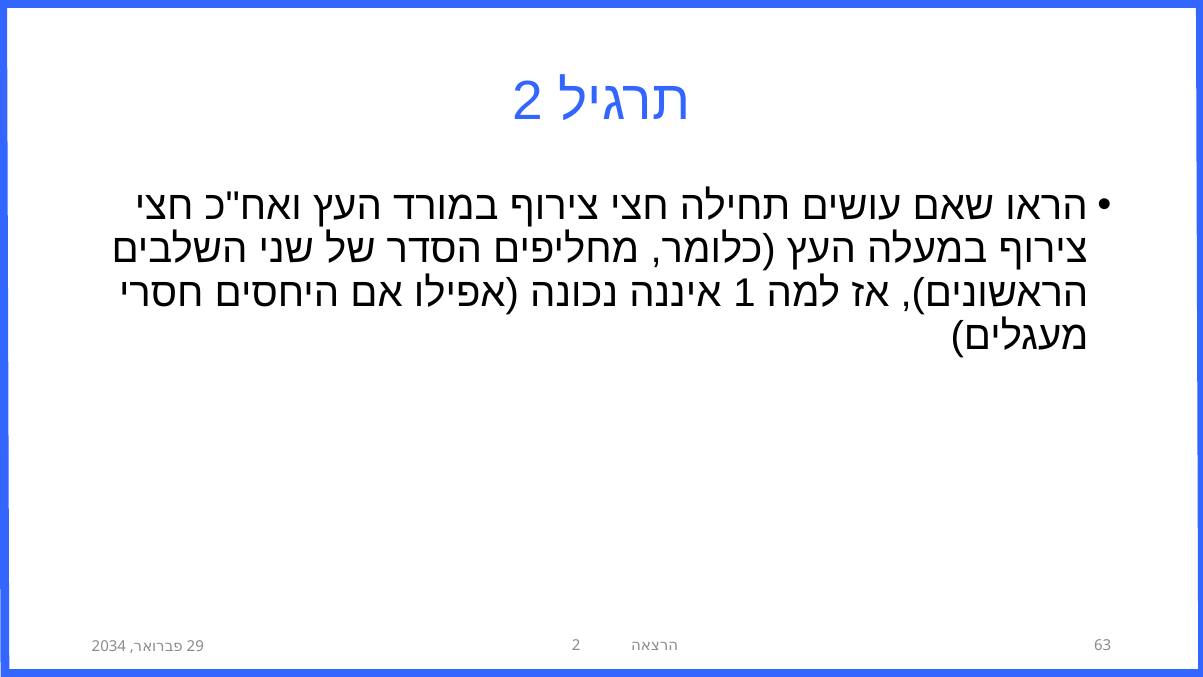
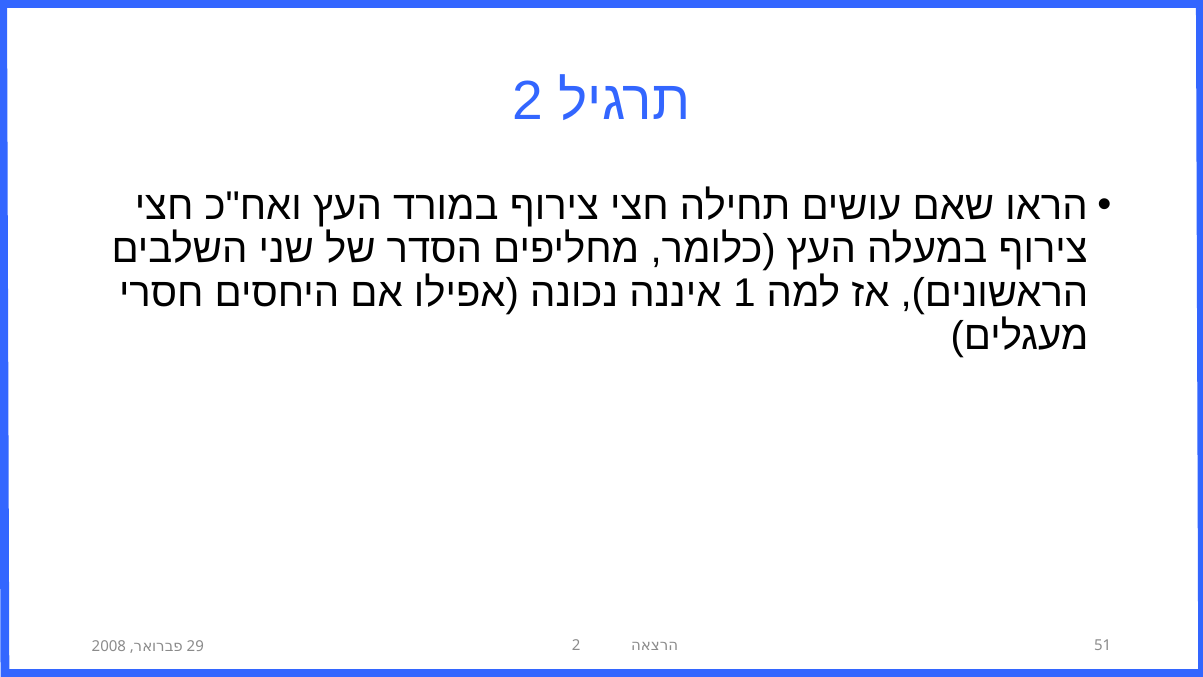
63: 63 -> 51
2034: 2034 -> 2008
